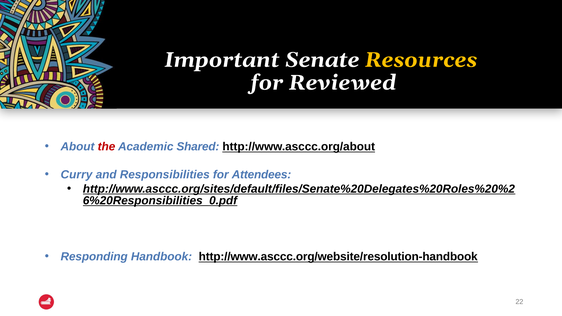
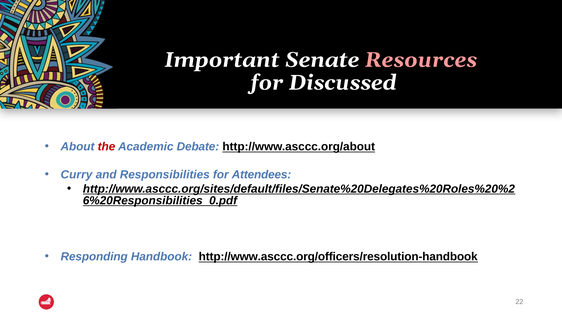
Resources colour: yellow -> pink
Reviewed: Reviewed -> Discussed
Shared: Shared -> Debate
http://www.asccc.org/website/resolution-handbook: http://www.asccc.org/website/resolution-handbook -> http://www.asccc.org/officers/resolution-handbook
